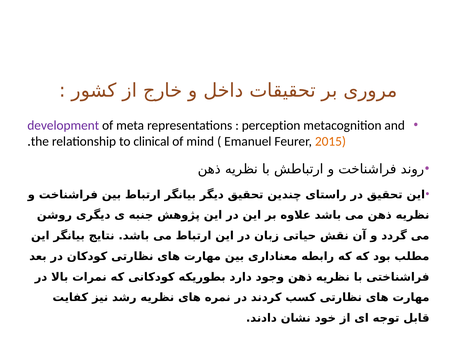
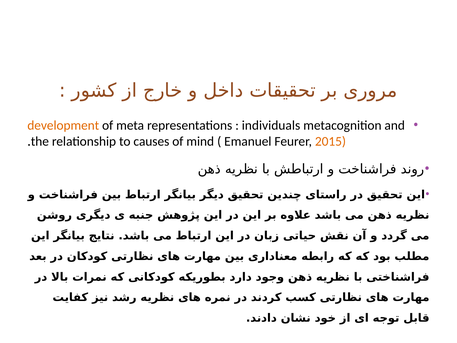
development colour: purple -> orange
perception: perception -> individuals
clinical: clinical -> causes
